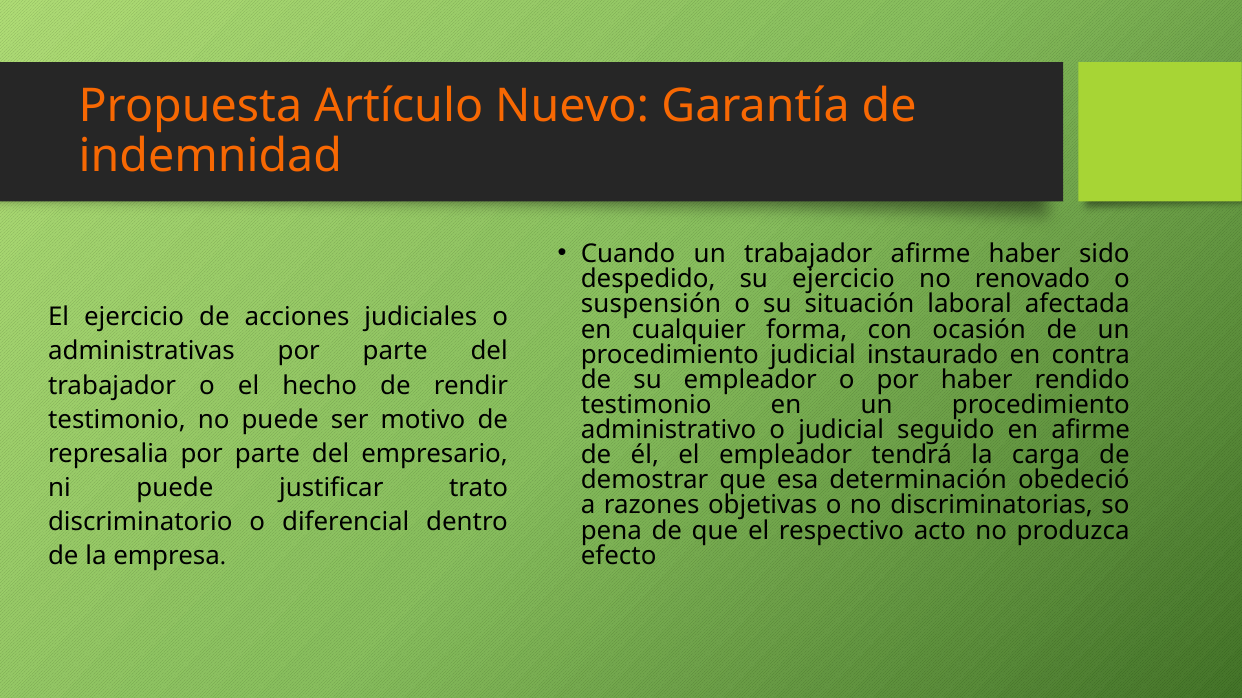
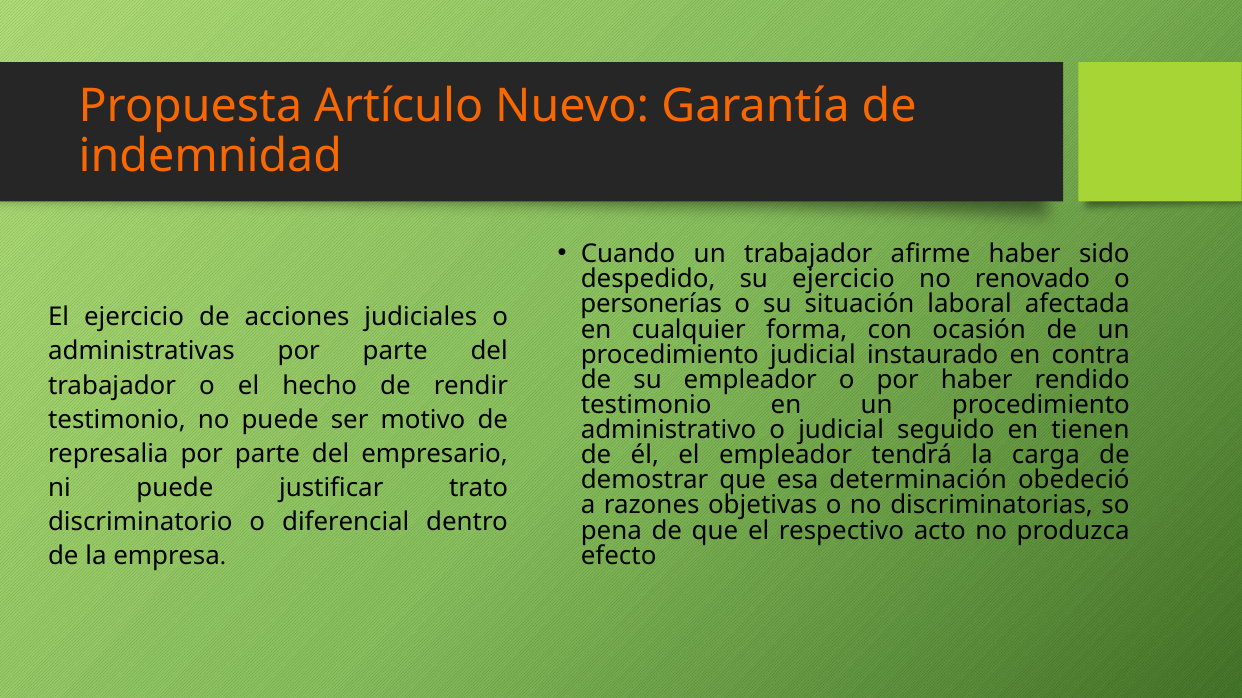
suspensión: suspensión -> personerías
en afirme: afirme -> tienen
